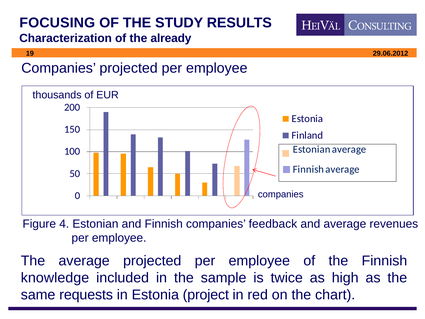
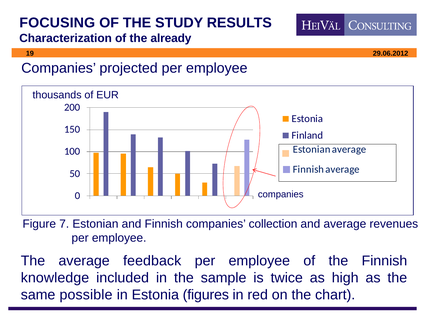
4: 4 -> 7
feedback: feedback -> collection
average projected: projected -> feedback
requests: requests -> possible
project: project -> figures
